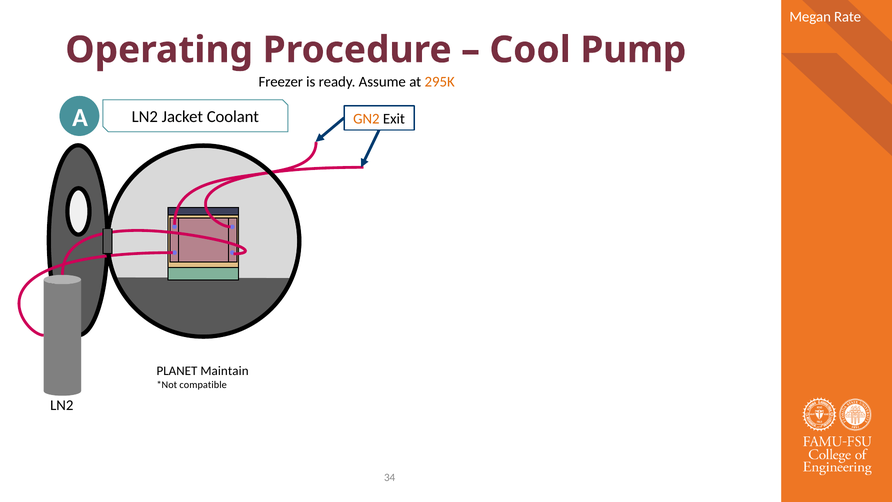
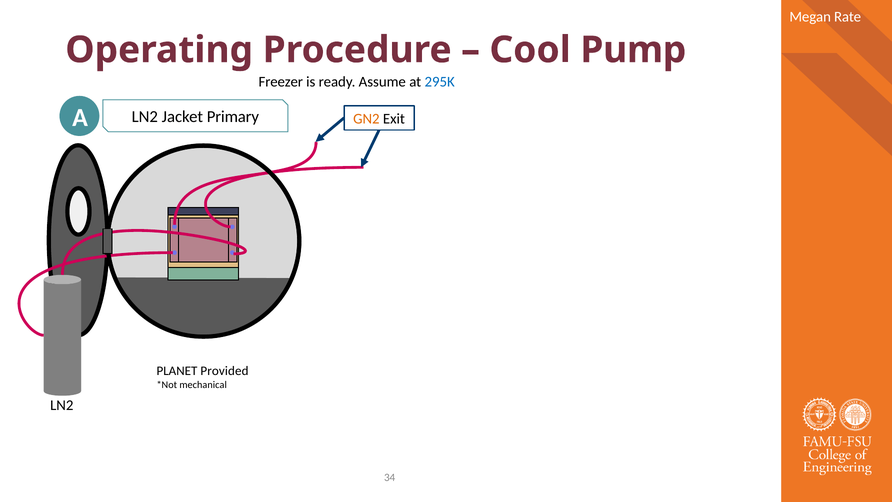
295K colour: orange -> blue
Coolant: Coolant -> Primary
Maintain: Maintain -> Provided
compatible: compatible -> mechanical
